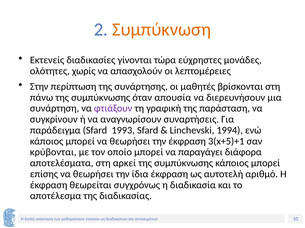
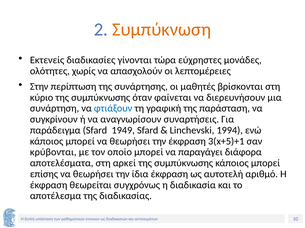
πάνω: πάνω -> κύριο
απουσία: απουσία -> φαίνεται
φτιάξουν colour: purple -> blue
1993: 1993 -> 1949
